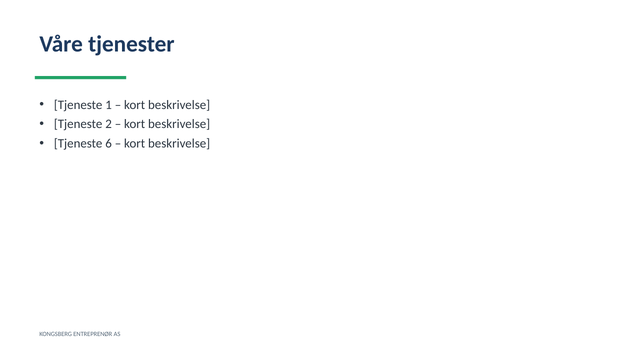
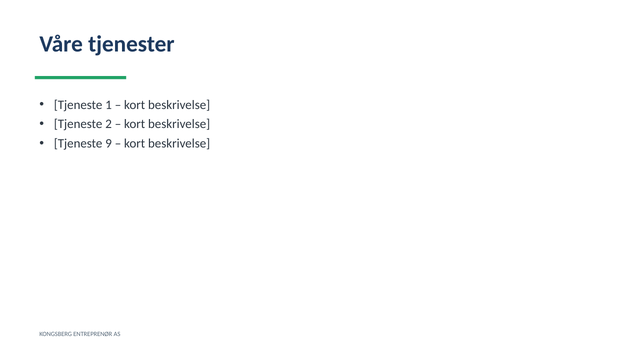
6: 6 -> 9
